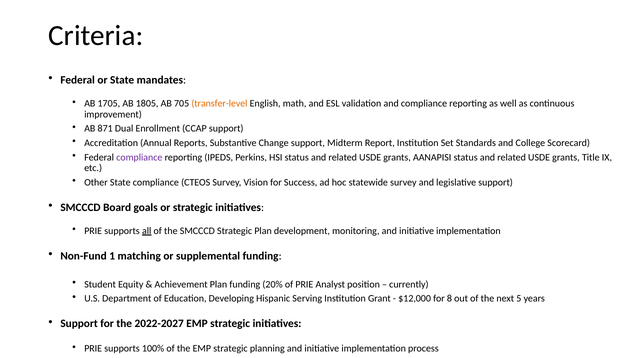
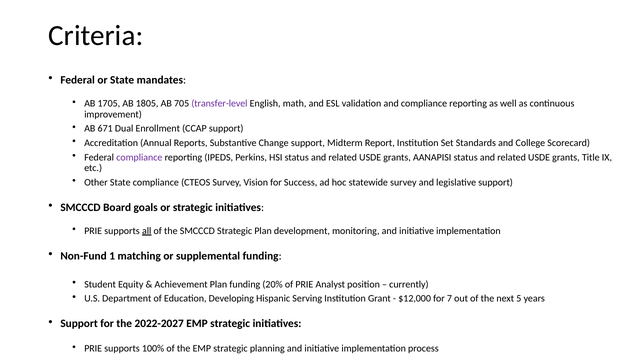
transfer-level colour: orange -> purple
871: 871 -> 671
8: 8 -> 7
